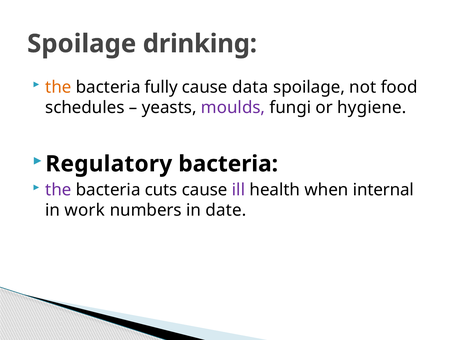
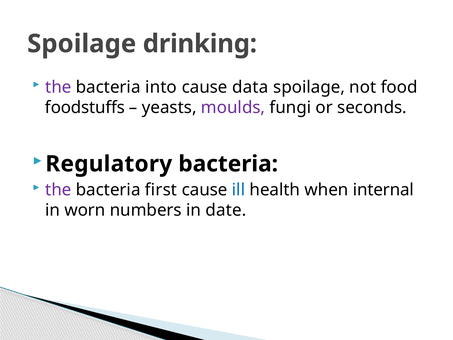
the at (58, 87) colour: orange -> purple
fully: fully -> into
schedules: schedules -> foodstuffs
hygiene: hygiene -> seconds
cuts: cuts -> first
ill colour: purple -> blue
work: work -> worn
